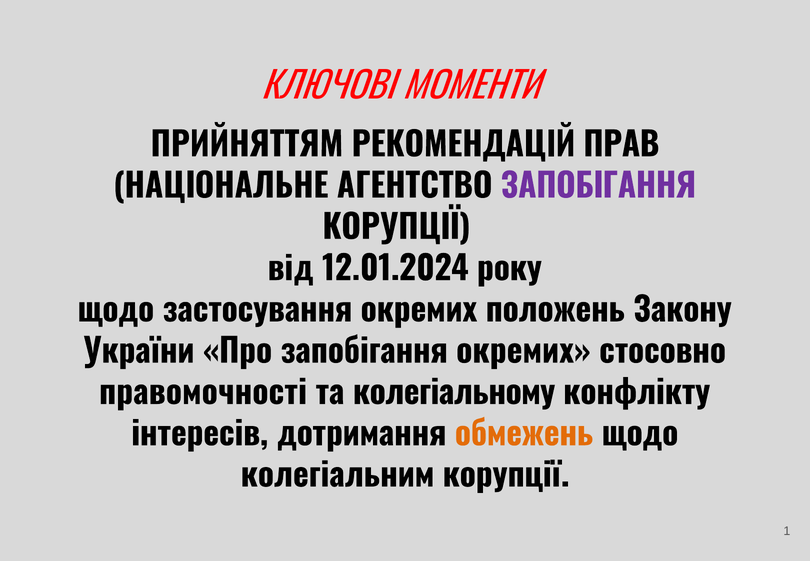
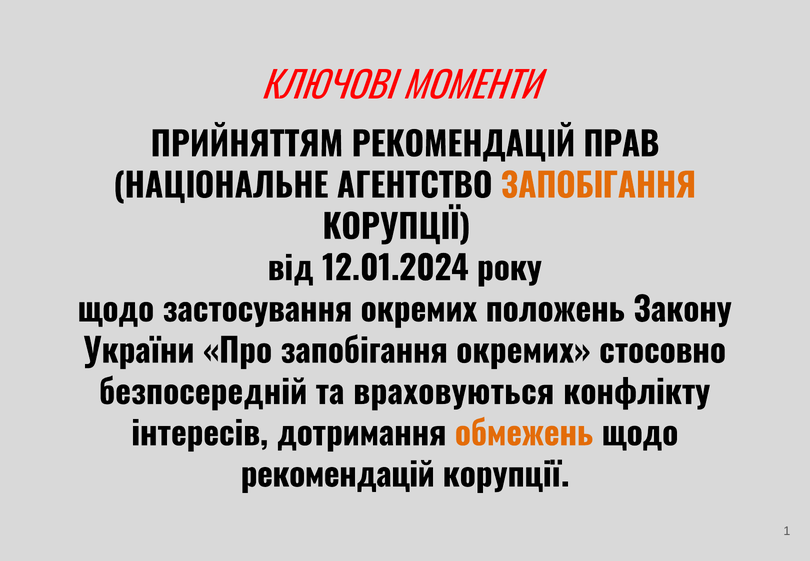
ЗАПОБІГАННЯ at (599, 187) colour: purple -> orange
правомочності: правомочності -> безпосередній
колегіальному: колегіальному -> враховуються
колегіальним at (337, 475): колегіальним -> рекомендацій
